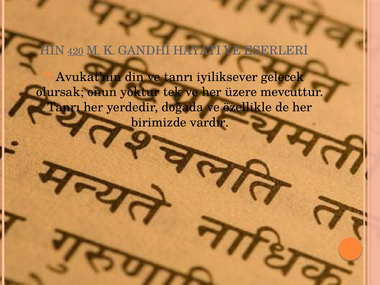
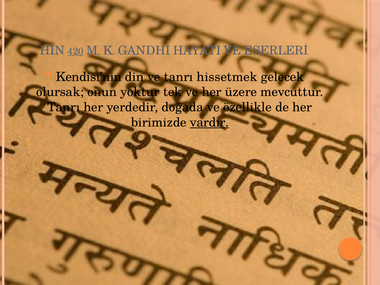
Avukat’nin: Avukat’nin -> Kendisi’nin
iyiliksever: iyiliksever -> hissetmek
vardır underline: none -> present
